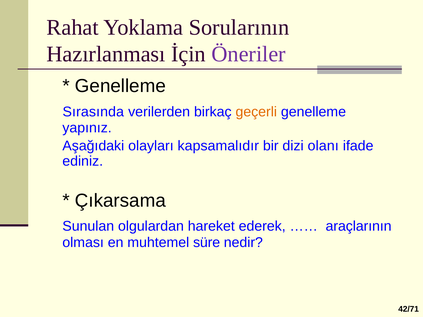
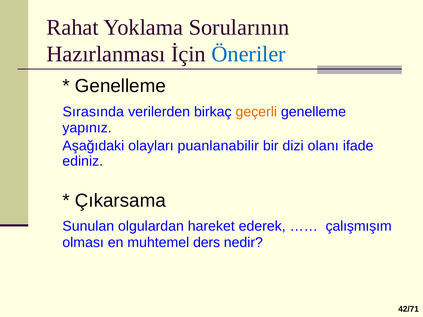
Öneriler colour: purple -> blue
kapsamalıdır: kapsamalıdır -> puanlanabilir
araçlarının: araçlarının -> çalışmışım
süre: süre -> ders
